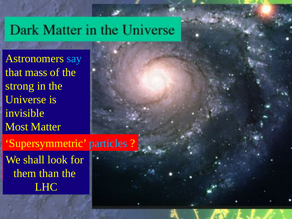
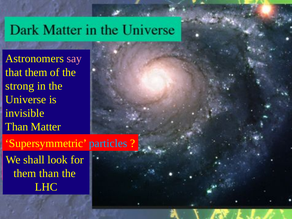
say colour: light blue -> pink
that mass: mass -> them
Most at (17, 127): Most -> Than
